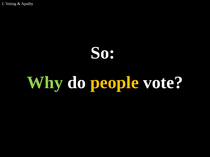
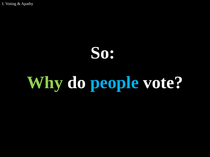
people colour: yellow -> light blue
